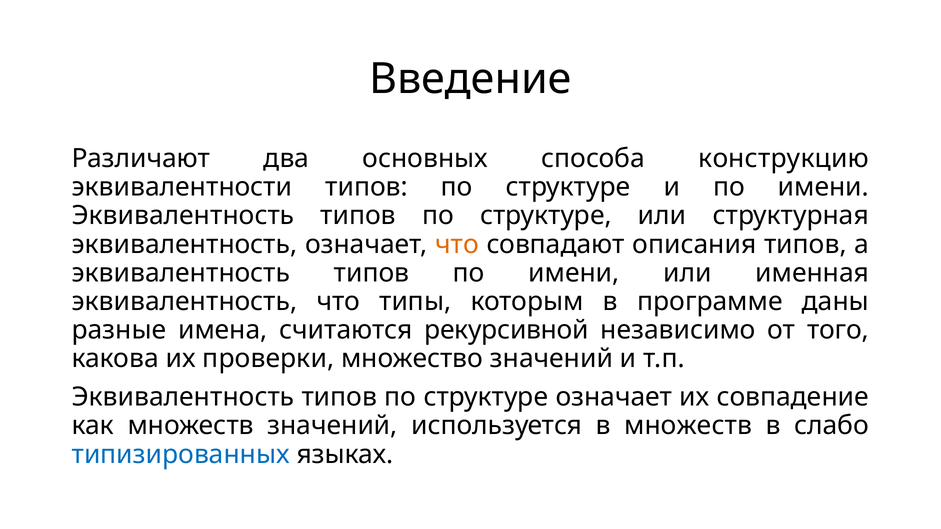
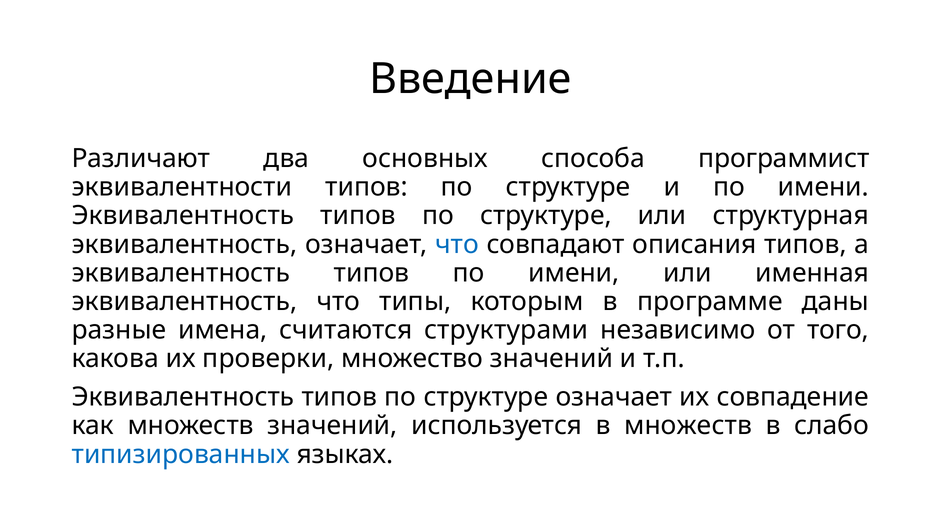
конструкцию: конструкцию -> программист
что at (457, 244) colour: orange -> blue
рекурсивной: рекурсивной -> структурами
